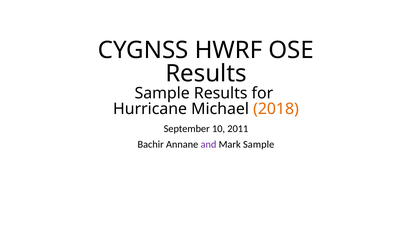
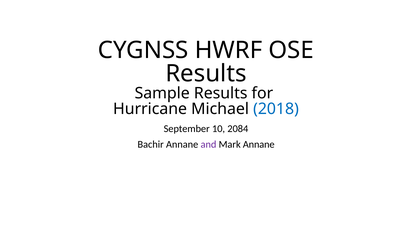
2018 colour: orange -> blue
2011: 2011 -> 2084
Mark Sample: Sample -> Annane
